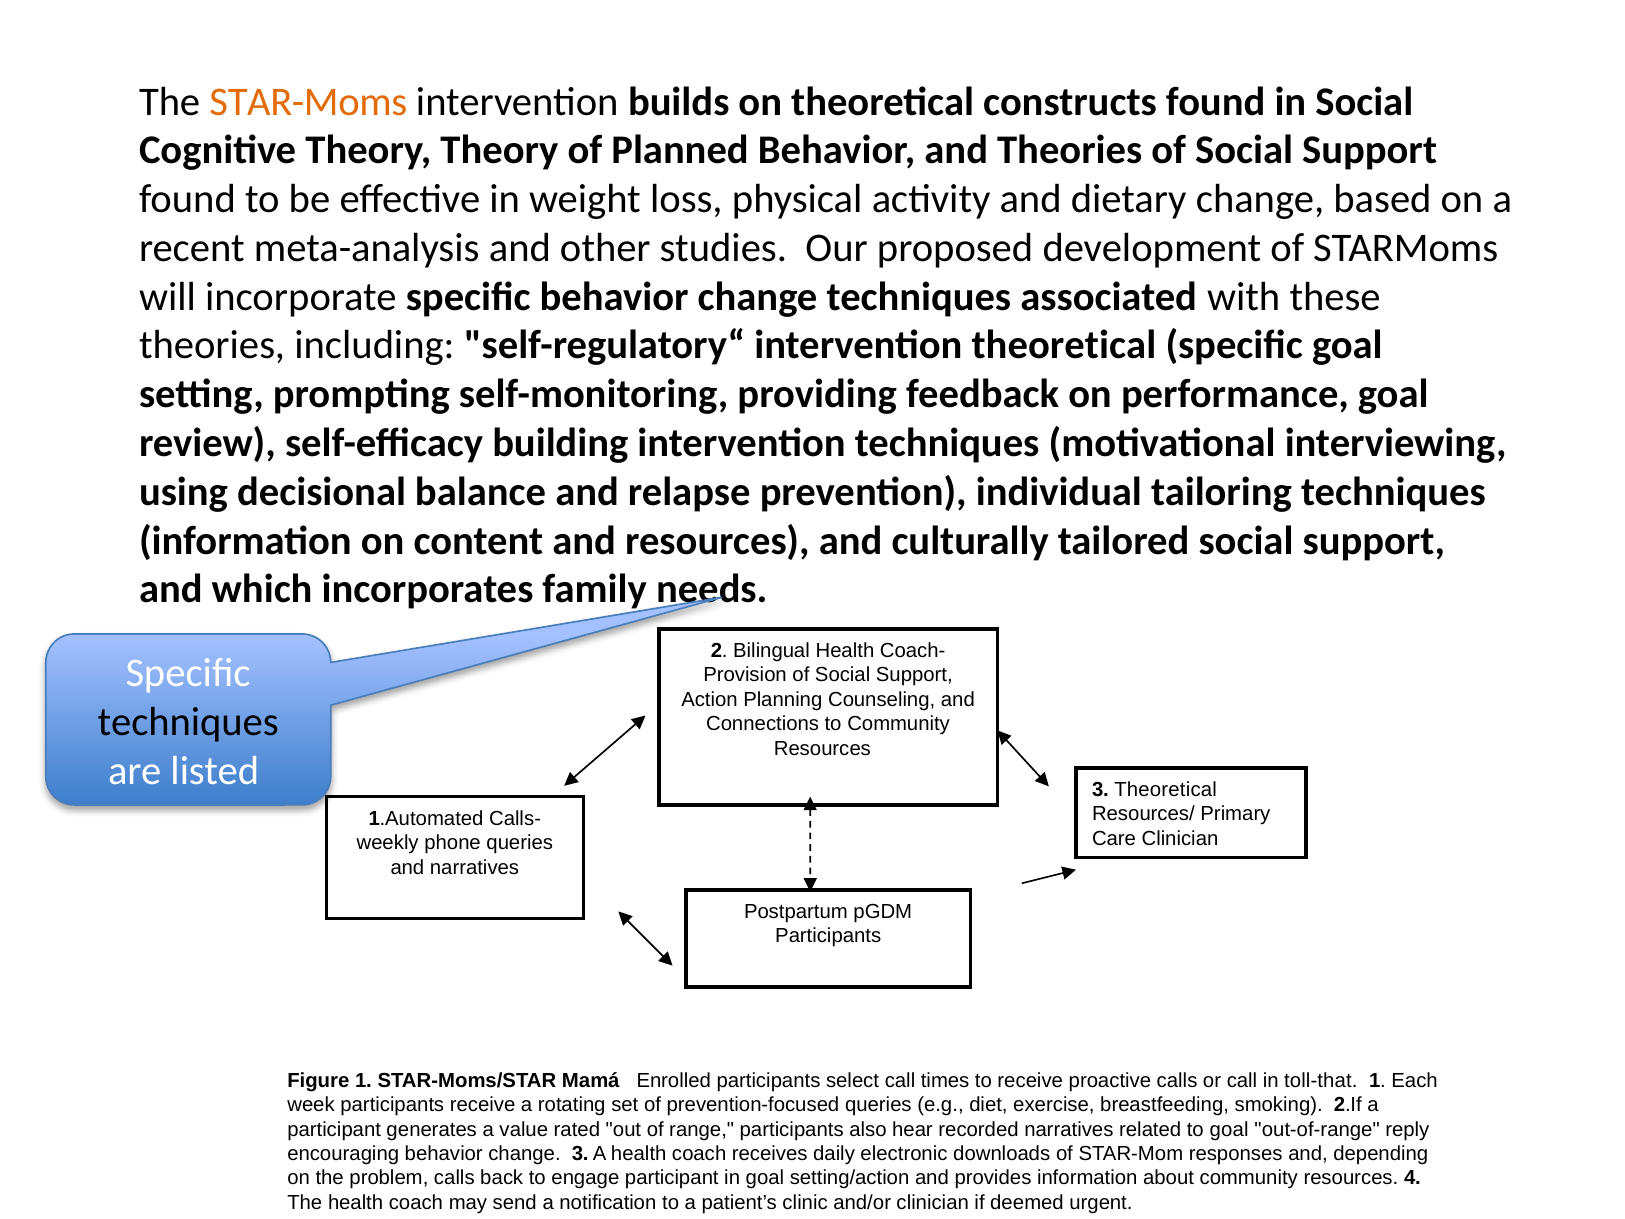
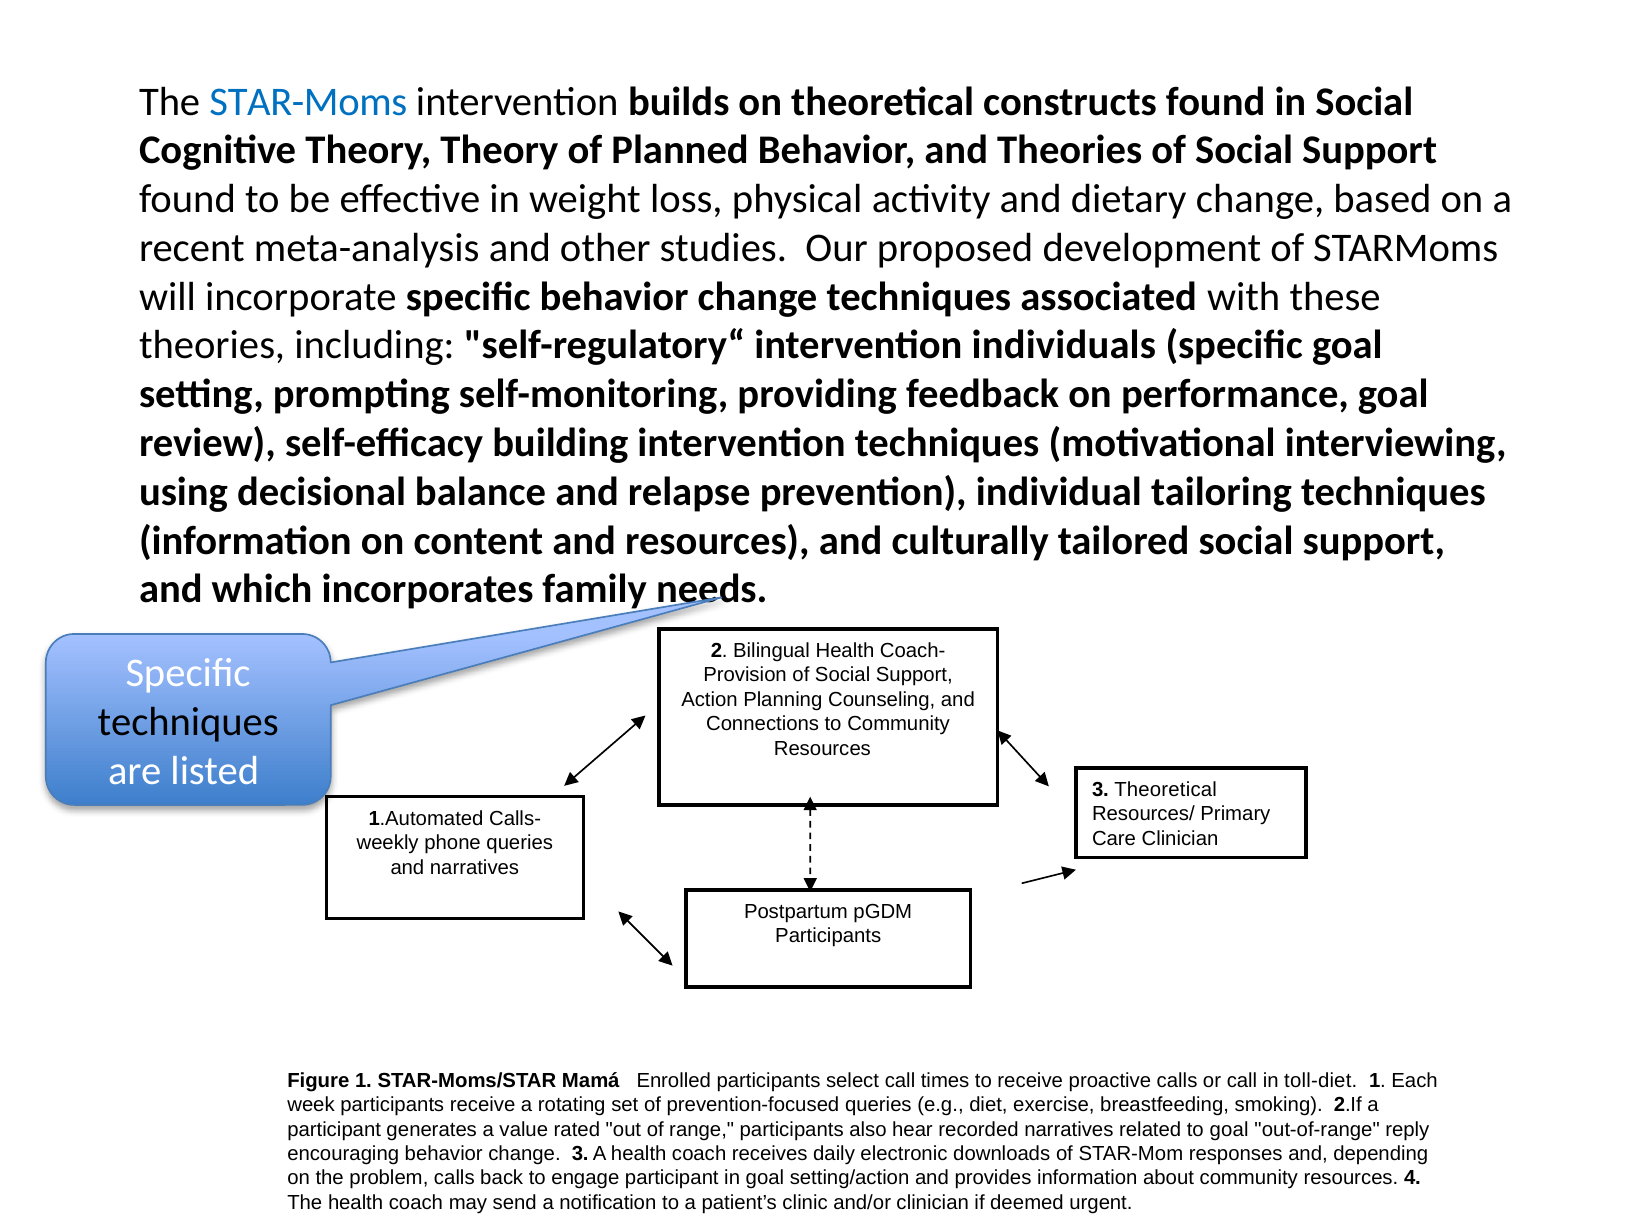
STAR-Moms colour: orange -> blue
intervention theoretical: theoretical -> individuals
toll-that: toll-that -> toll-diet
